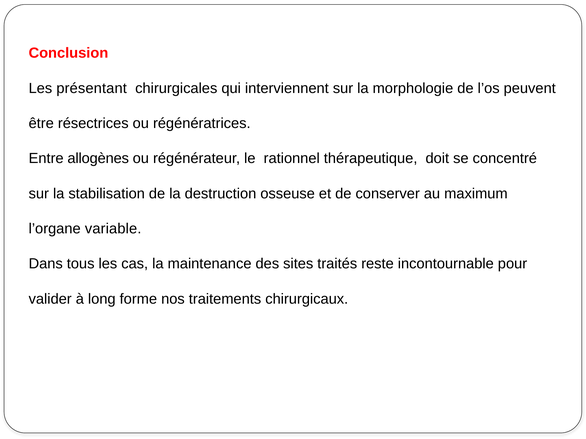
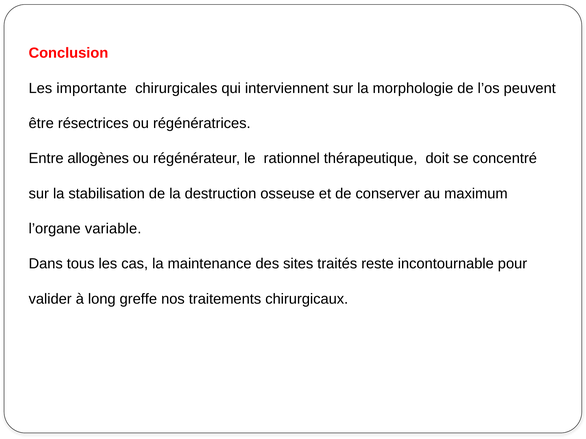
présentant: présentant -> importante
forme: forme -> greffe
